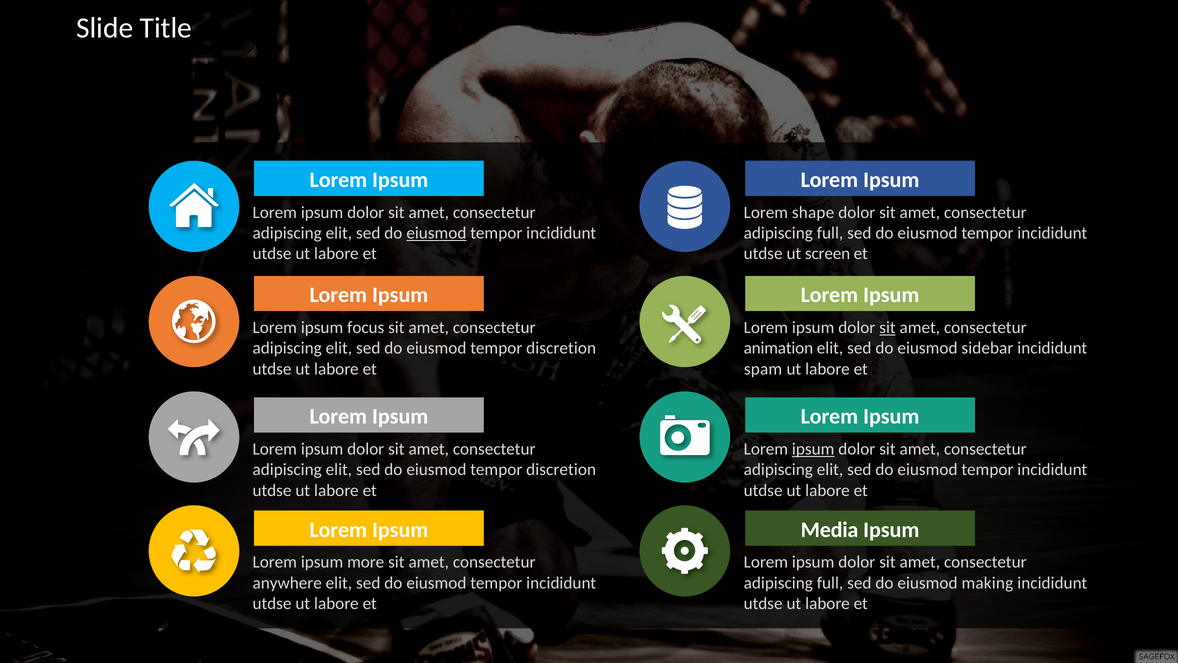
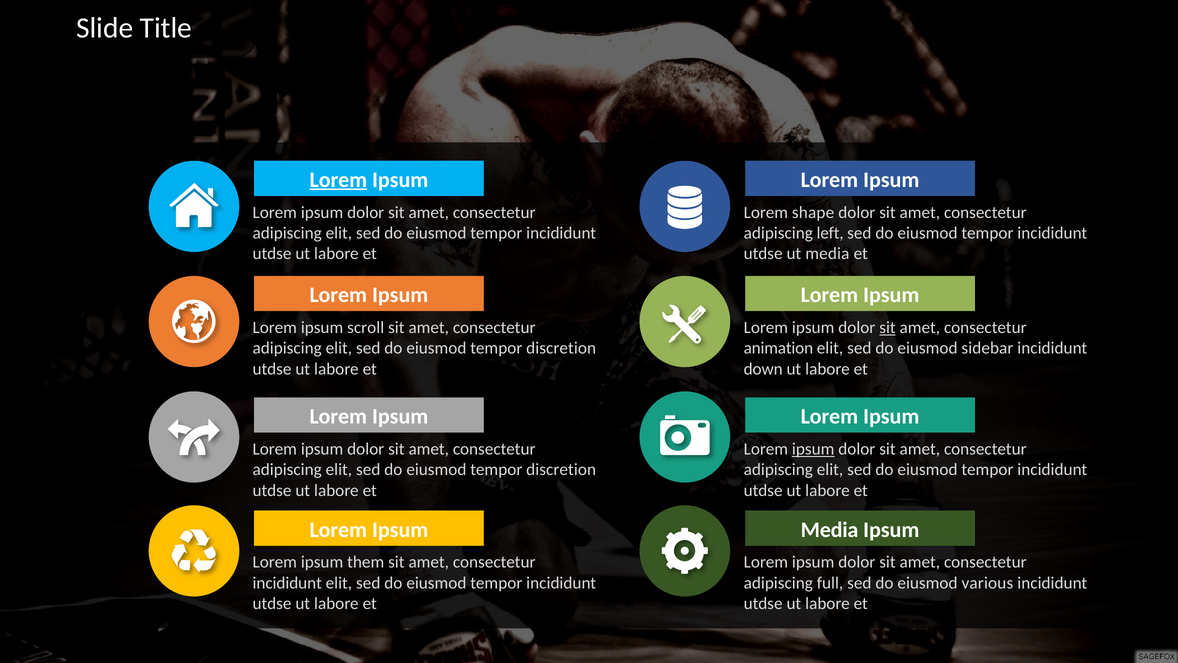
Lorem at (338, 180) underline: none -> present
eiusmod at (436, 233) underline: present -> none
full at (830, 233): full -> left
ut screen: screen -> media
focus: focus -> scroll
spam: spam -> down
more: more -> them
anywhere at (287, 583): anywhere -> incididunt
making: making -> various
